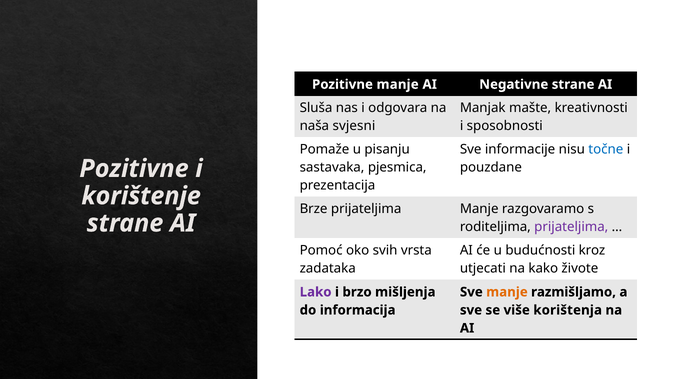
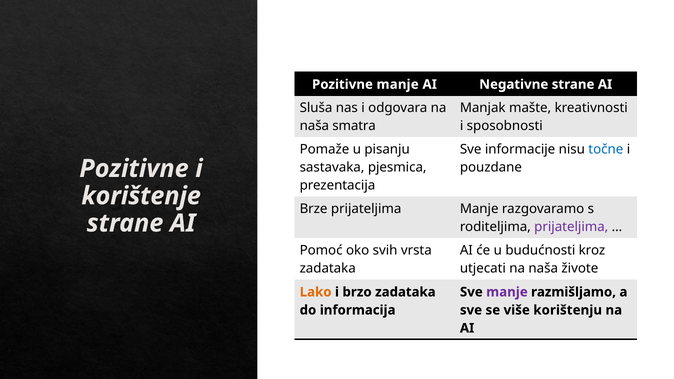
svjesni: svjesni -> smatra
utjecati na kako: kako -> naša
Lako colour: purple -> orange
brzo mišljenja: mišljenja -> zadataka
manje at (507, 292) colour: orange -> purple
korištenja: korištenja -> korištenju
